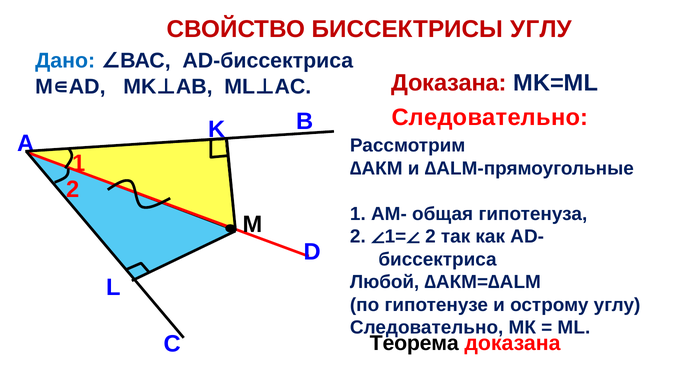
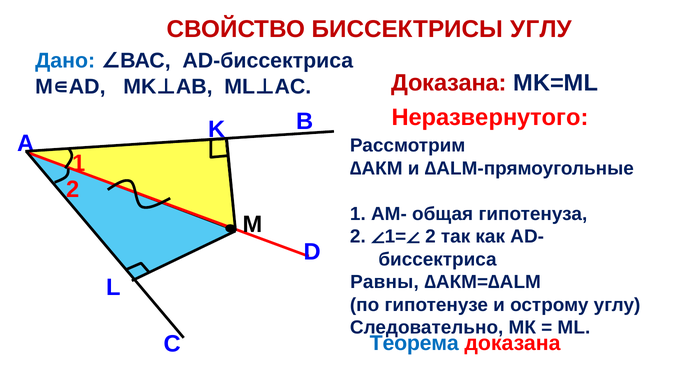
Следовательно at (490, 117): Следовательно -> Неразвернутого
Любой: Любой -> Равны
Теорема colour: black -> blue
